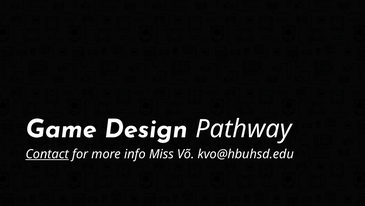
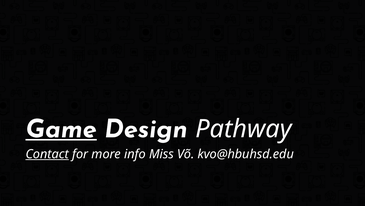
Game underline: none -> present
